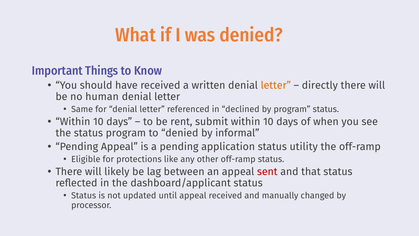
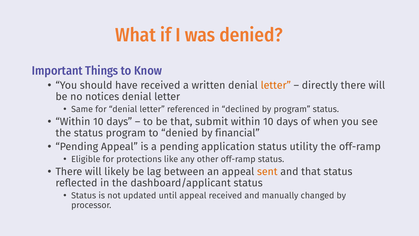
human: human -> notices
be rent: rent -> that
informal: informal -> financial
sent colour: red -> orange
